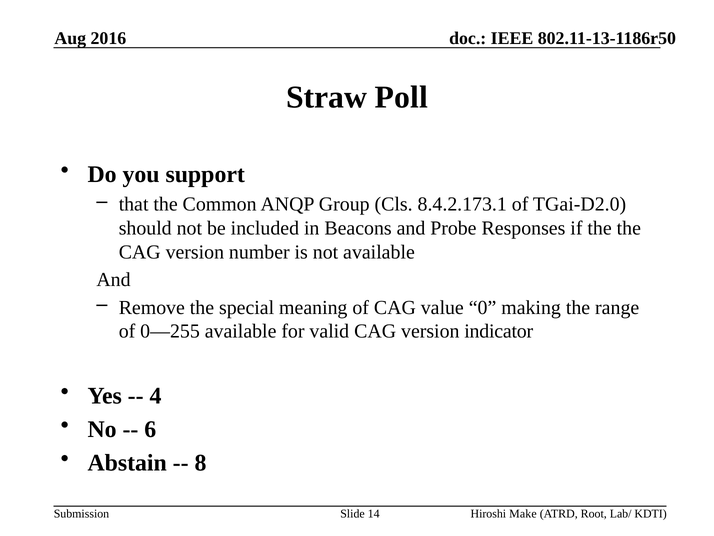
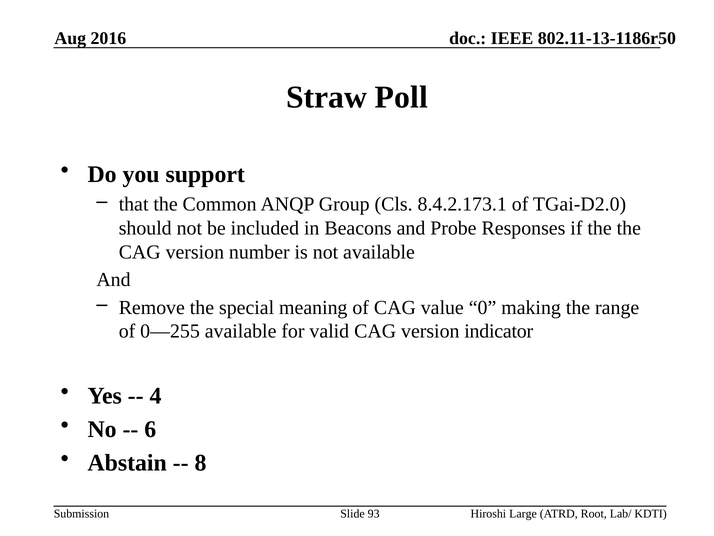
14: 14 -> 93
Make: Make -> Large
